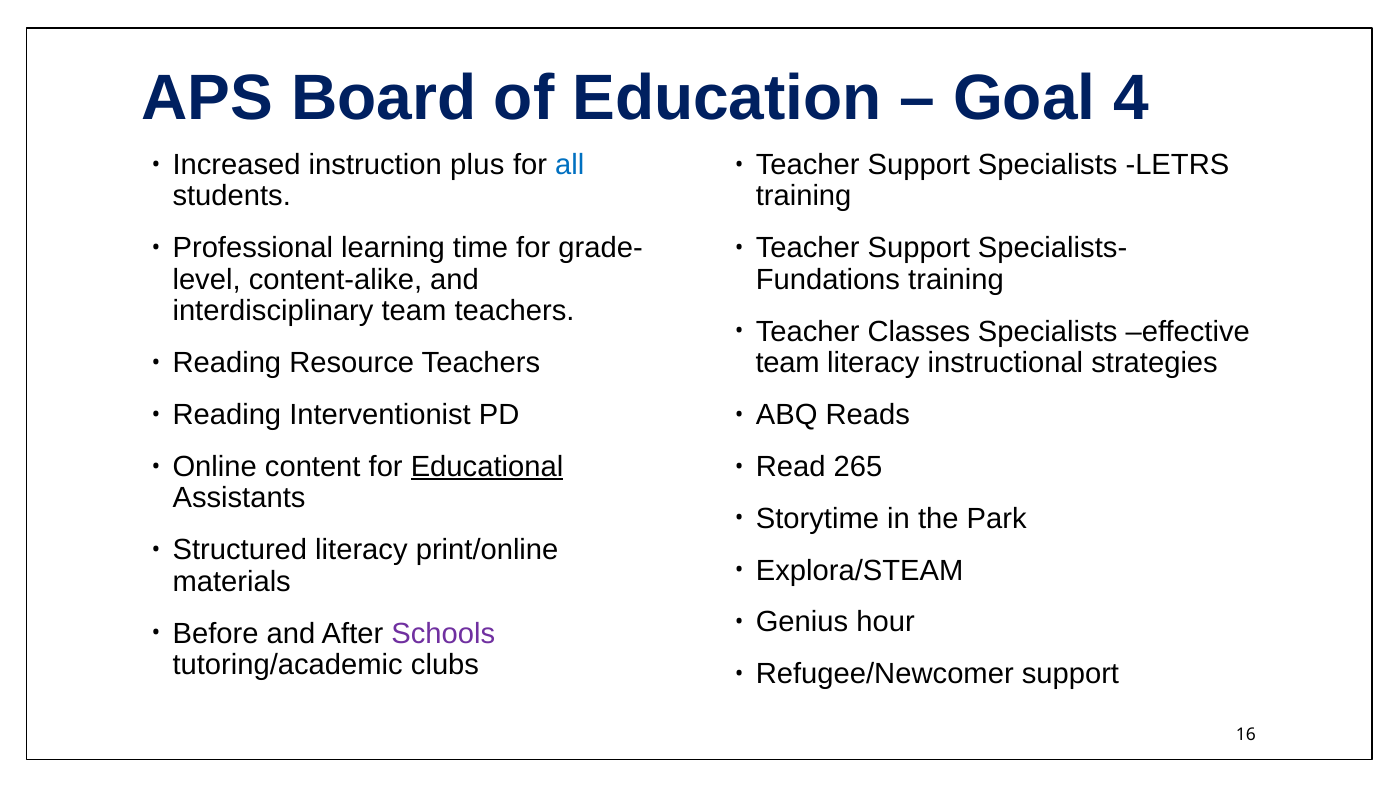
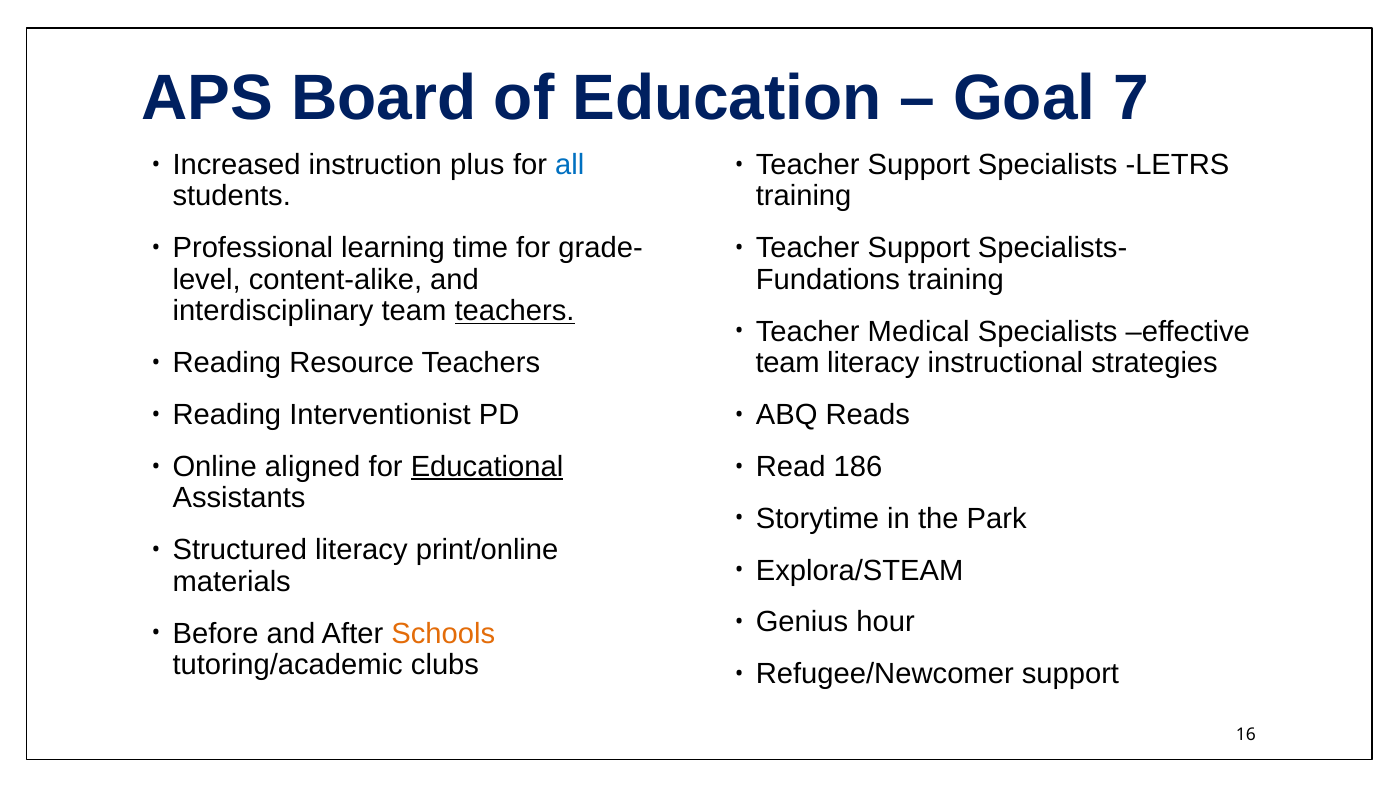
4: 4 -> 7
teachers at (515, 311) underline: none -> present
Classes: Classes -> Medical
content: content -> aligned
265: 265 -> 186
Schools colour: purple -> orange
